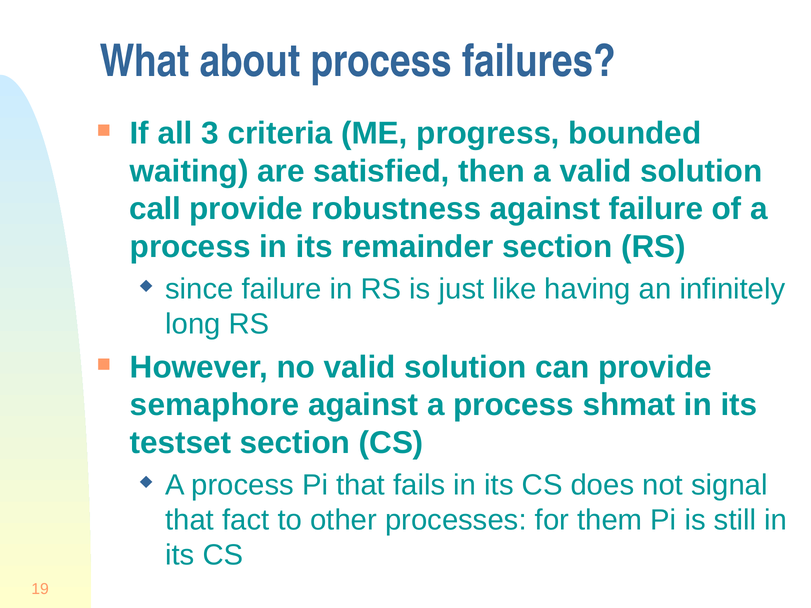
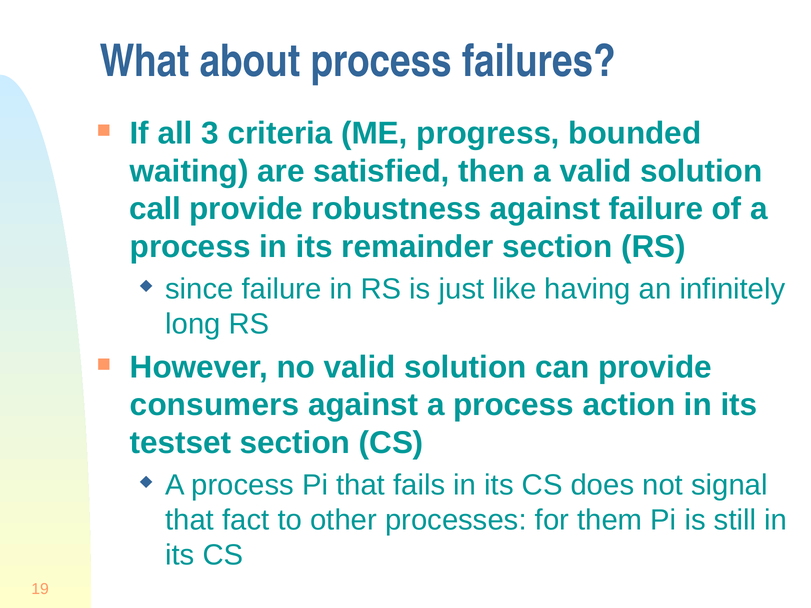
semaphore: semaphore -> consumers
shmat: shmat -> action
